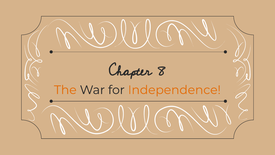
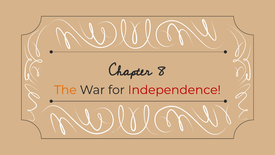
Independence colour: orange -> red
